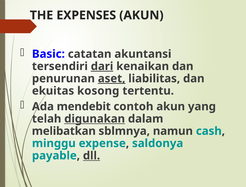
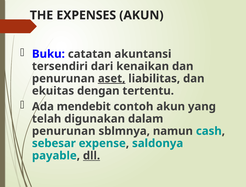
Basic: Basic -> Buku
dari underline: present -> none
kosong: kosong -> dengan
digunakan underline: present -> none
melibatkan at (64, 131): melibatkan -> penurunan
minggu: minggu -> sebesar
